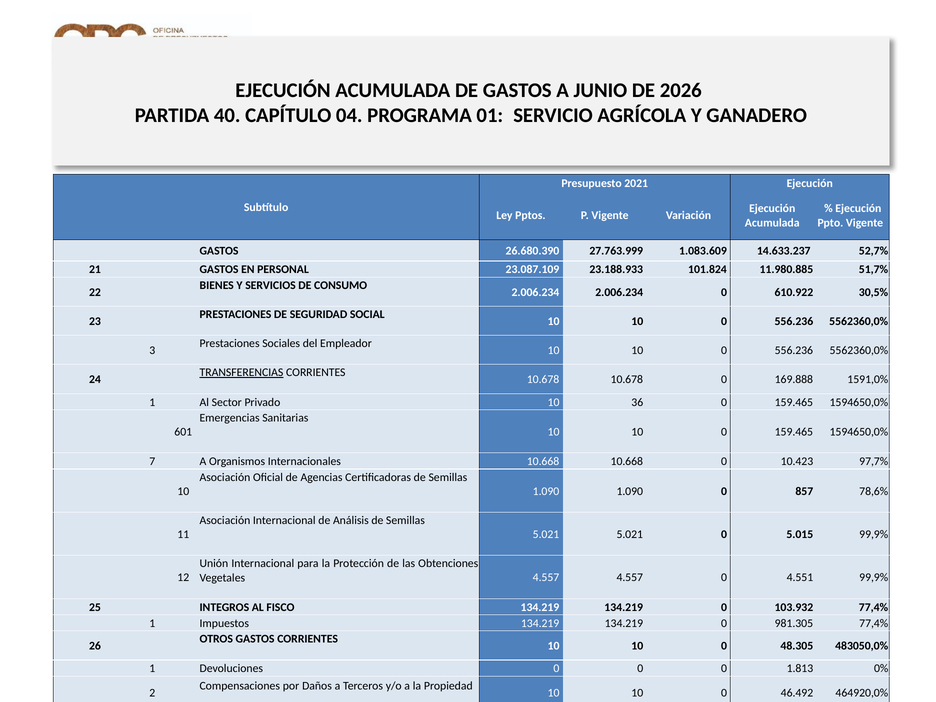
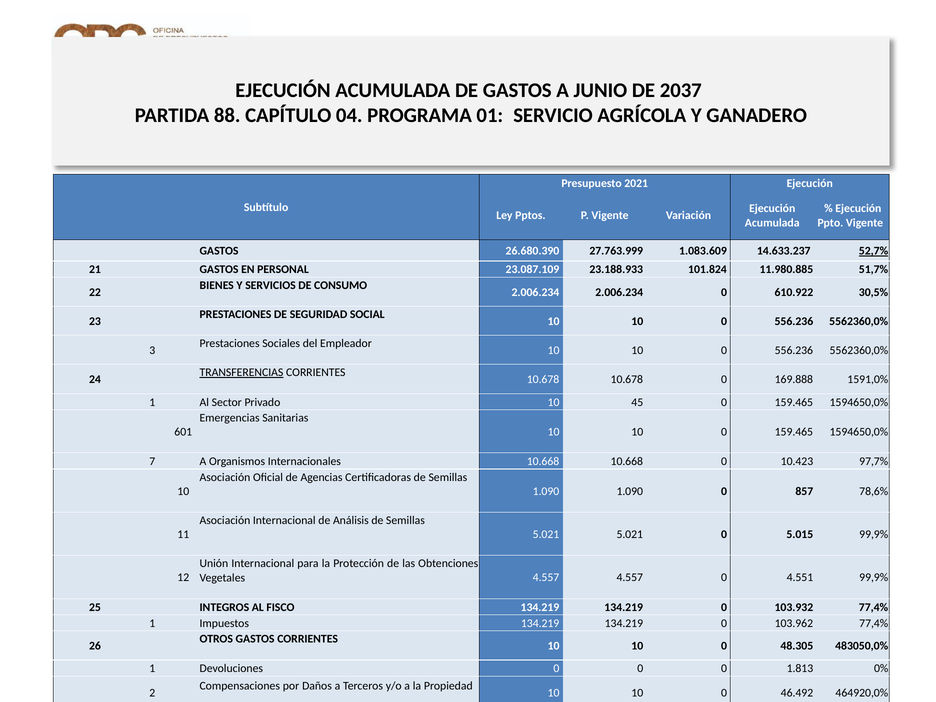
2026: 2026 -> 2037
40: 40 -> 88
52,7% underline: none -> present
36: 36 -> 45
981.305: 981.305 -> 103.962
